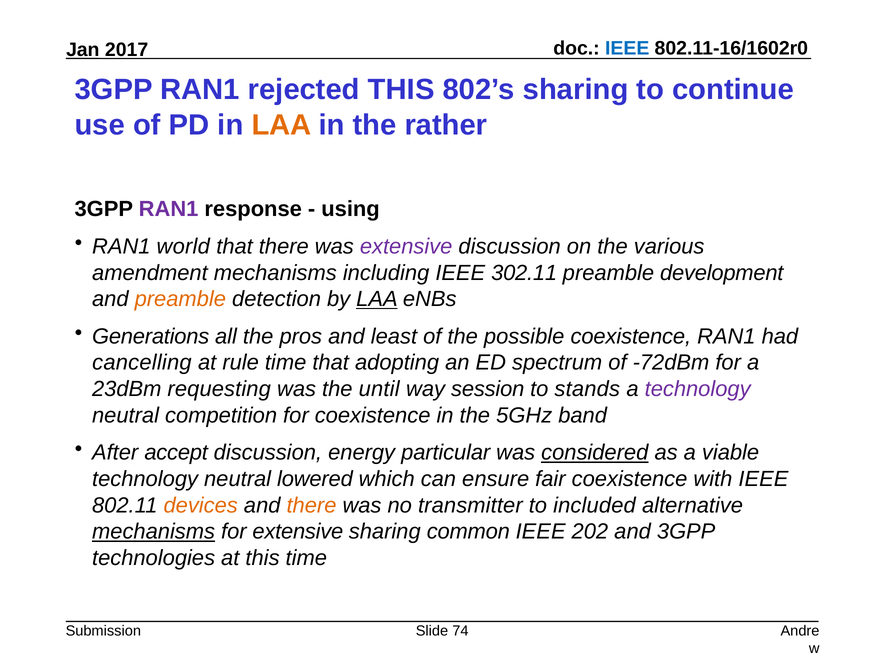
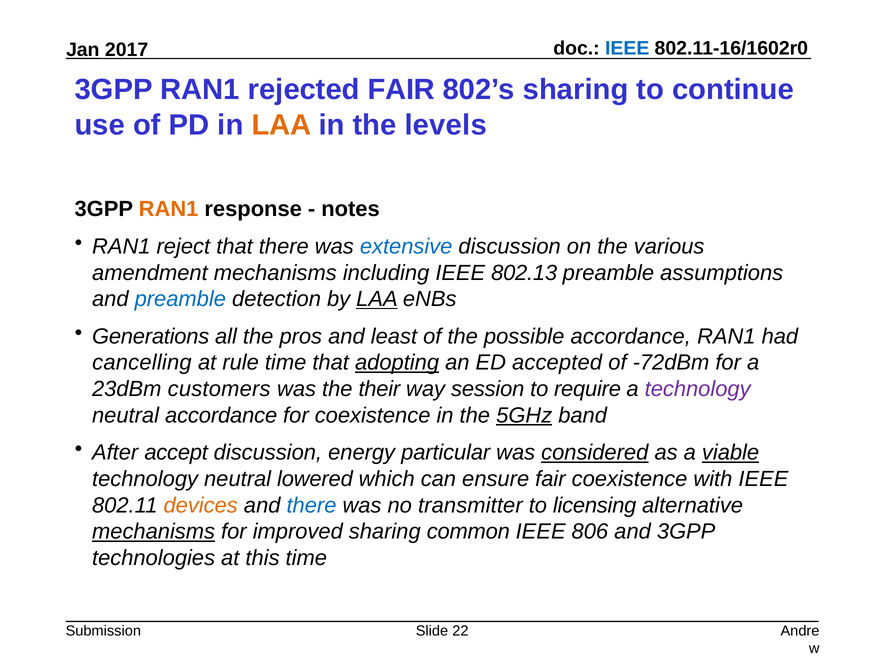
rejected THIS: THIS -> FAIR
rather: rather -> levels
RAN1 at (169, 209) colour: purple -> orange
using: using -> notes
world: world -> reject
extensive at (406, 246) colour: purple -> blue
302.11: 302.11 -> 802.13
development: development -> assumptions
preamble at (180, 299) colour: orange -> blue
possible coexistence: coexistence -> accordance
adopting underline: none -> present
spectrum: spectrum -> accepted
requesting: requesting -> customers
until: until -> their
stands: stands -> require
neutral competition: competition -> accordance
5GHz underline: none -> present
viable underline: none -> present
there at (312, 505) colour: orange -> blue
included: included -> licensing
for extensive: extensive -> improved
202: 202 -> 806
74: 74 -> 22
